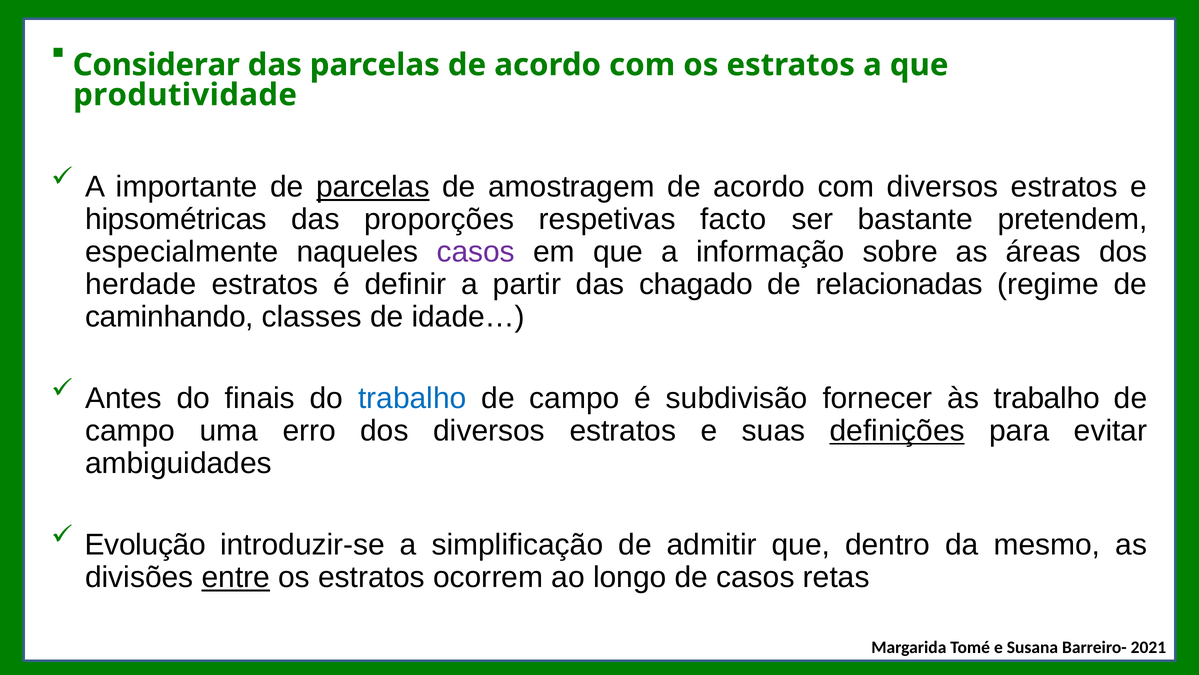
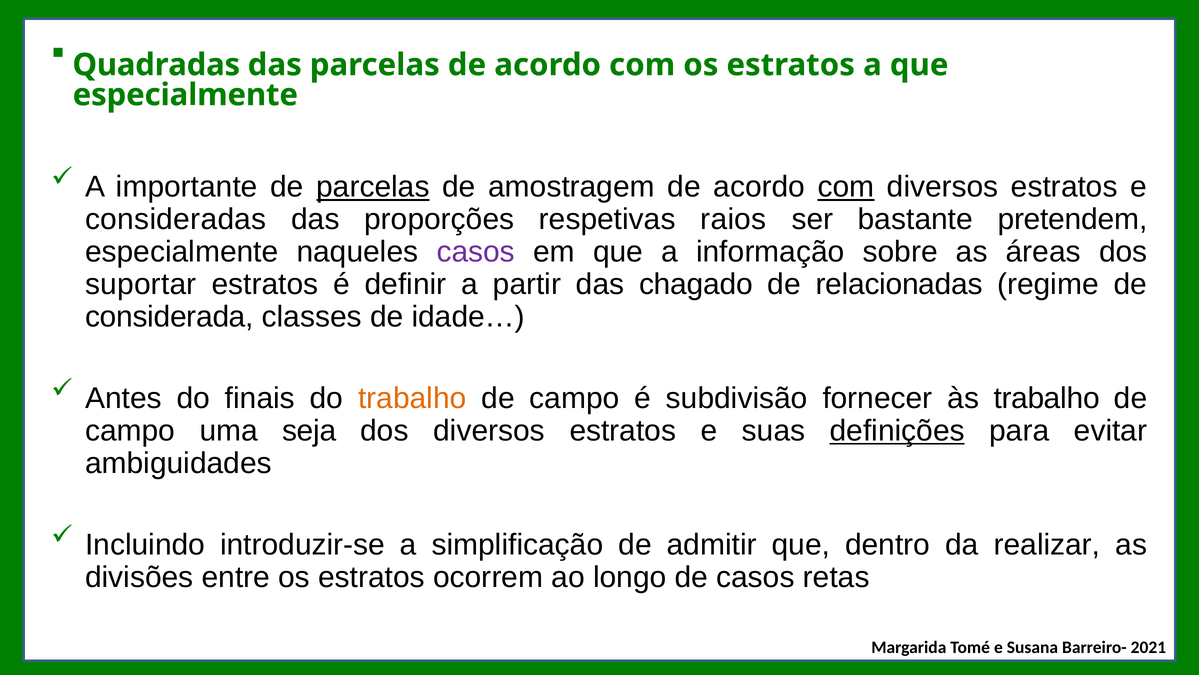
Considerar: Considerar -> Quadradas
produtividade at (185, 95): produtividade -> especialmente
com at (846, 187) underline: none -> present
hipsométricas: hipsométricas -> consideradas
facto: facto -> raios
herdade: herdade -> suportar
caminhando: caminhando -> considerada
trabalho at (412, 398) colour: blue -> orange
erro: erro -> seja
Evolução: Evolução -> Incluindo
mesmo: mesmo -> realizar
entre underline: present -> none
